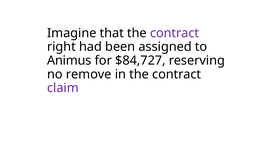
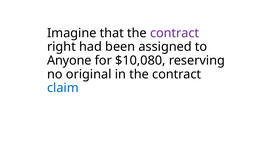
Animus: Animus -> Anyone
$84,727: $84,727 -> $10,080
remove: remove -> original
claim colour: purple -> blue
